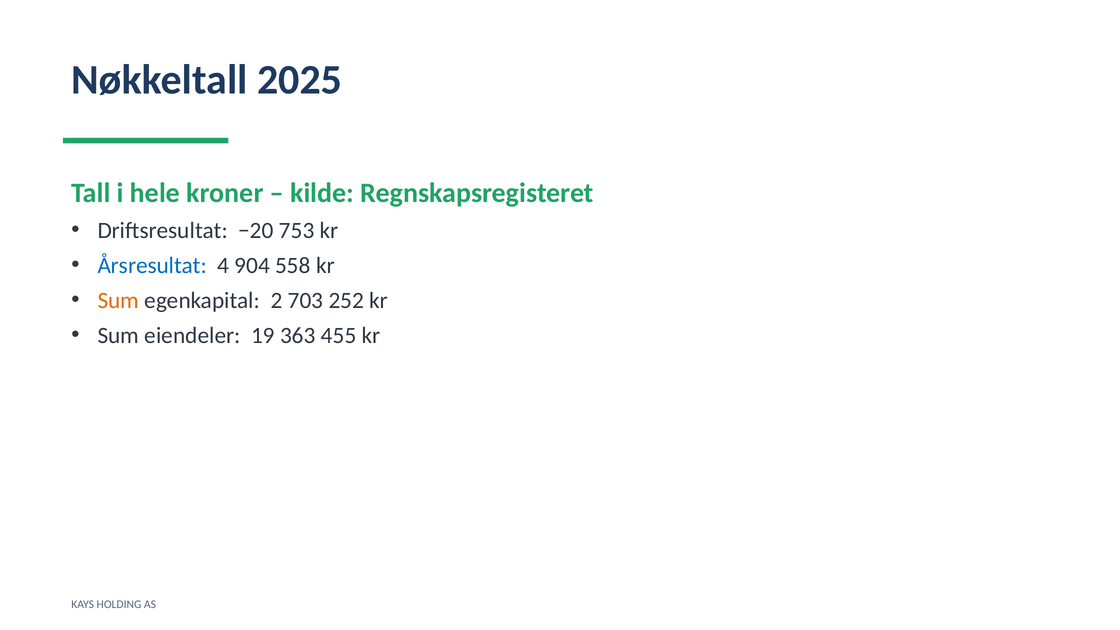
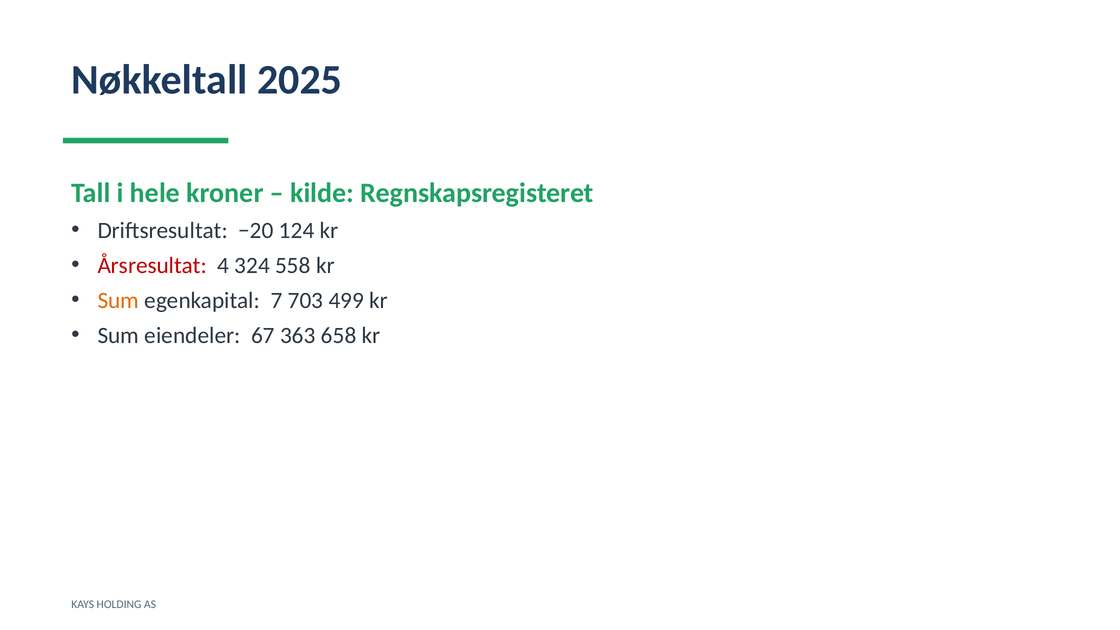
753: 753 -> 124
Årsresultat colour: blue -> red
904: 904 -> 324
2: 2 -> 7
252: 252 -> 499
19: 19 -> 67
455: 455 -> 658
